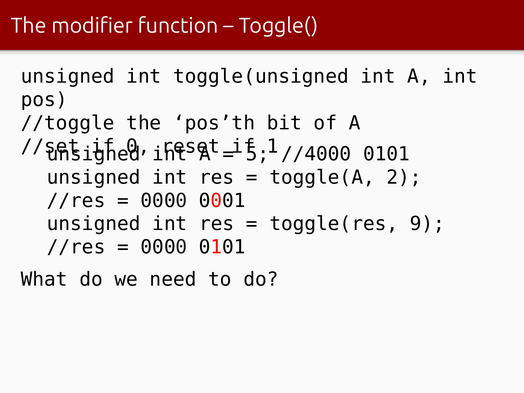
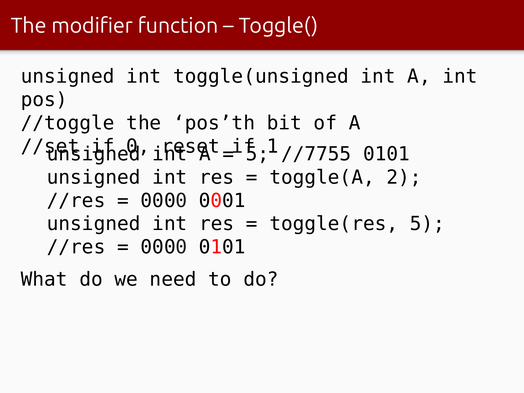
//4000: //4000 -> //7755
toggle(res 9: 9 -> 5
